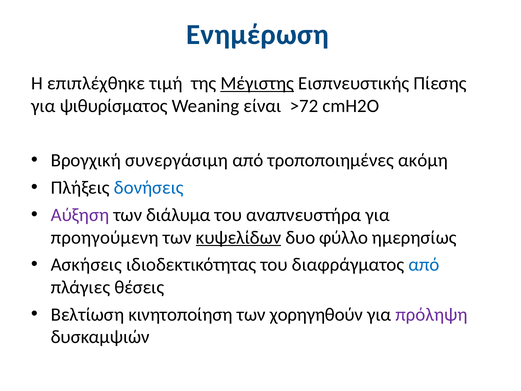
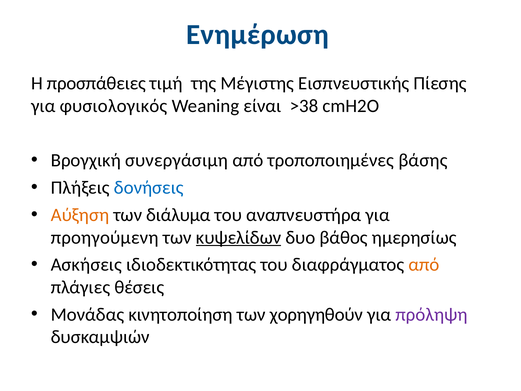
επιπλέχθηκε: επιπλέχθηκε -> προσπάθειες
Μέγιστης underline: present -> none
ψιθυρίσματος: ψιθυρίσματος -> φυσιολογικός
>72: >72 -> >38
ακόμη: ακόμη -> βάσης
Αύξηση colour: purple -> orange
φύλλο: φύλλο -> βάθος
από at (424, 265) colour: blue -> orange
Βελτίωση: Βελτίωση -> Μονάδας
